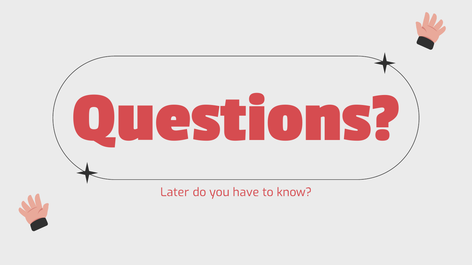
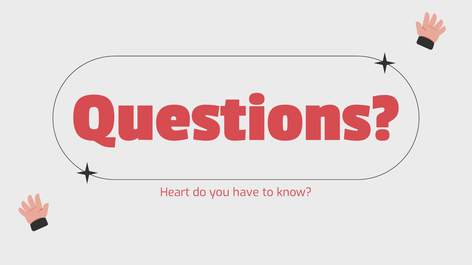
Later: Later -> Heart
